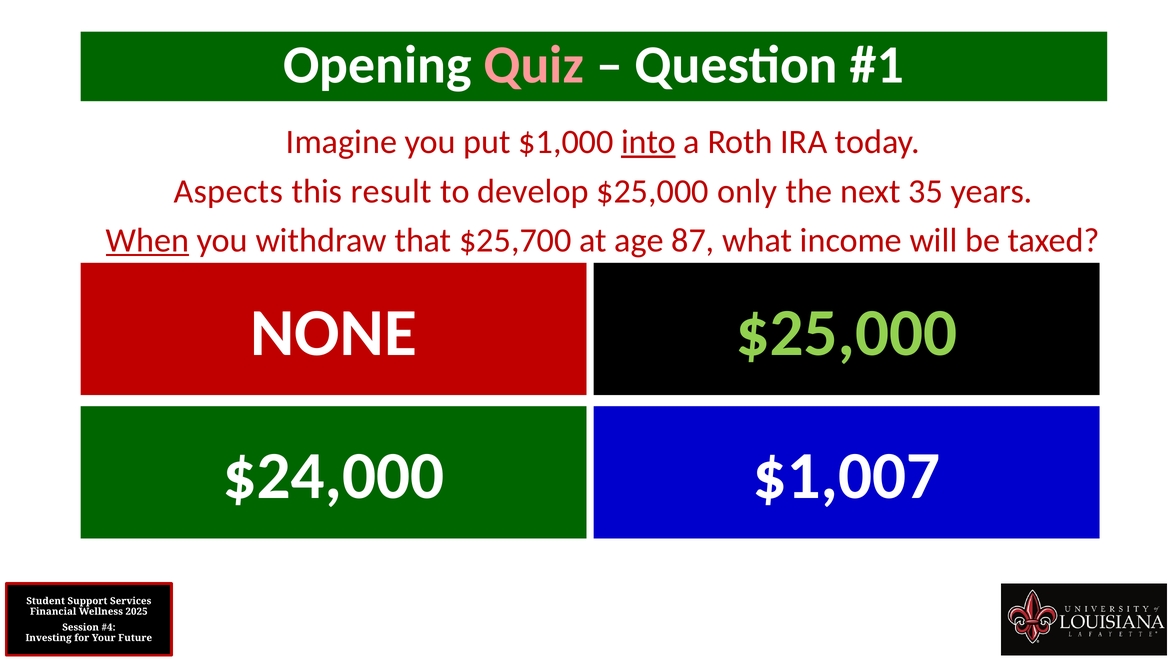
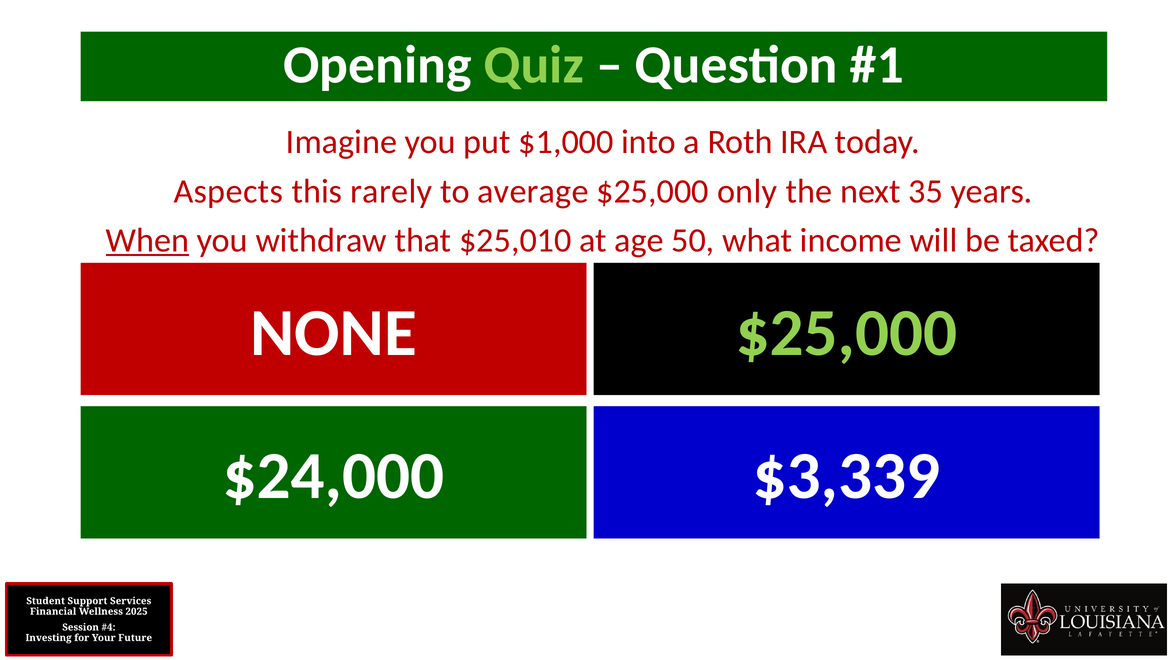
Quiz colour: pink -> light green
into underline: present -> none
result: result -> rarely
develop: develop -> average
$25,700: $25,700 -> $25,010
87: 87 -> 50
$1,007: $1,007 -> $3,339
